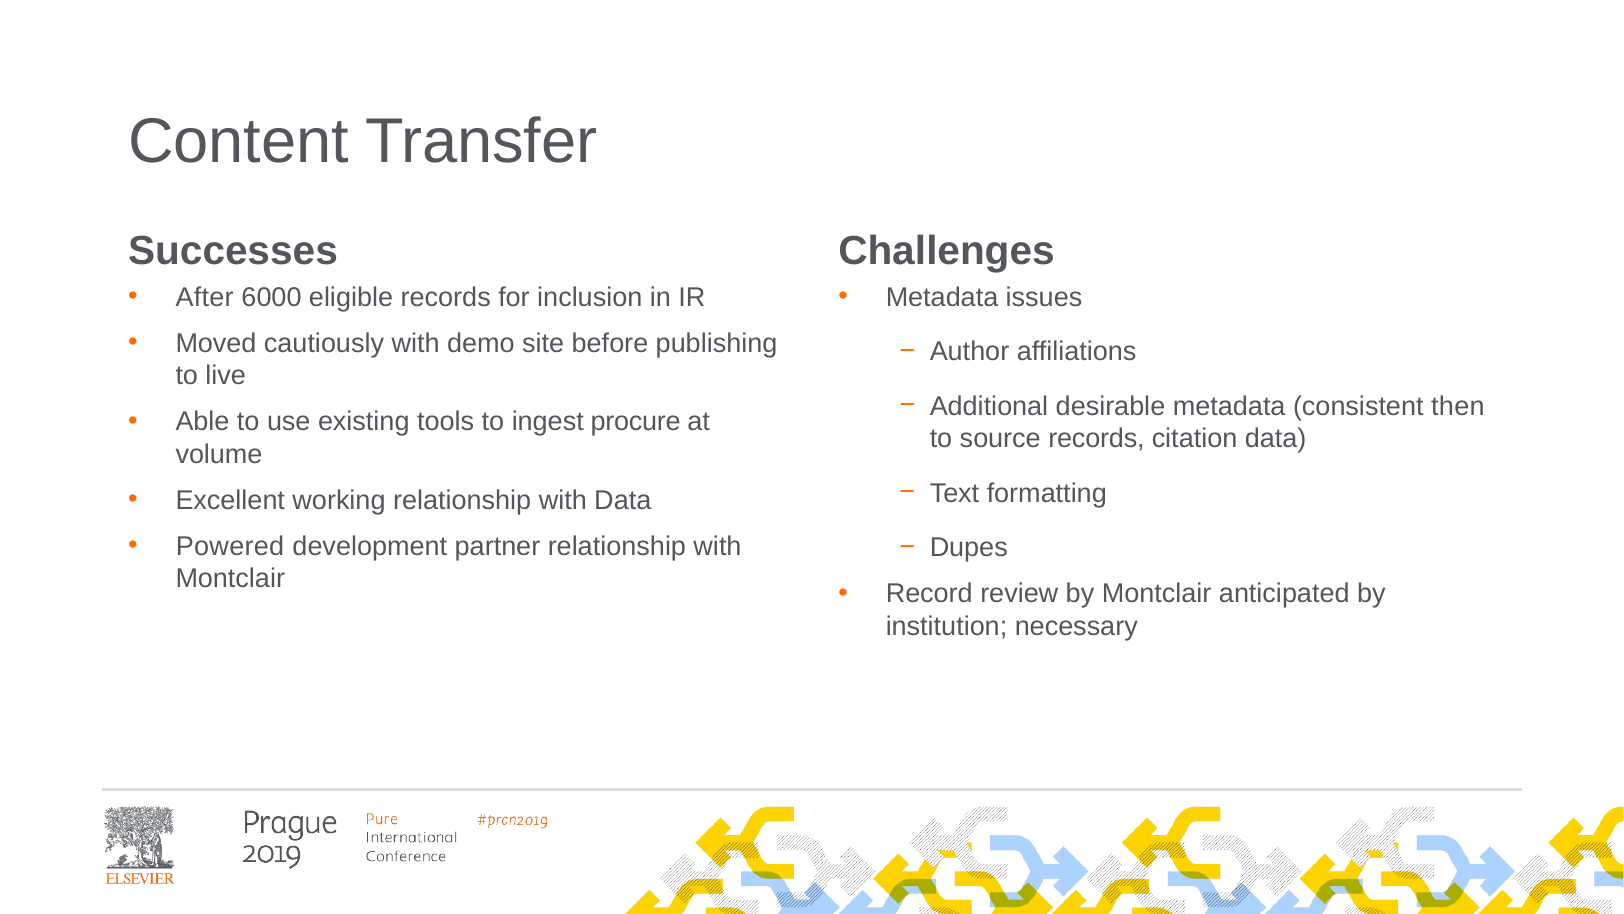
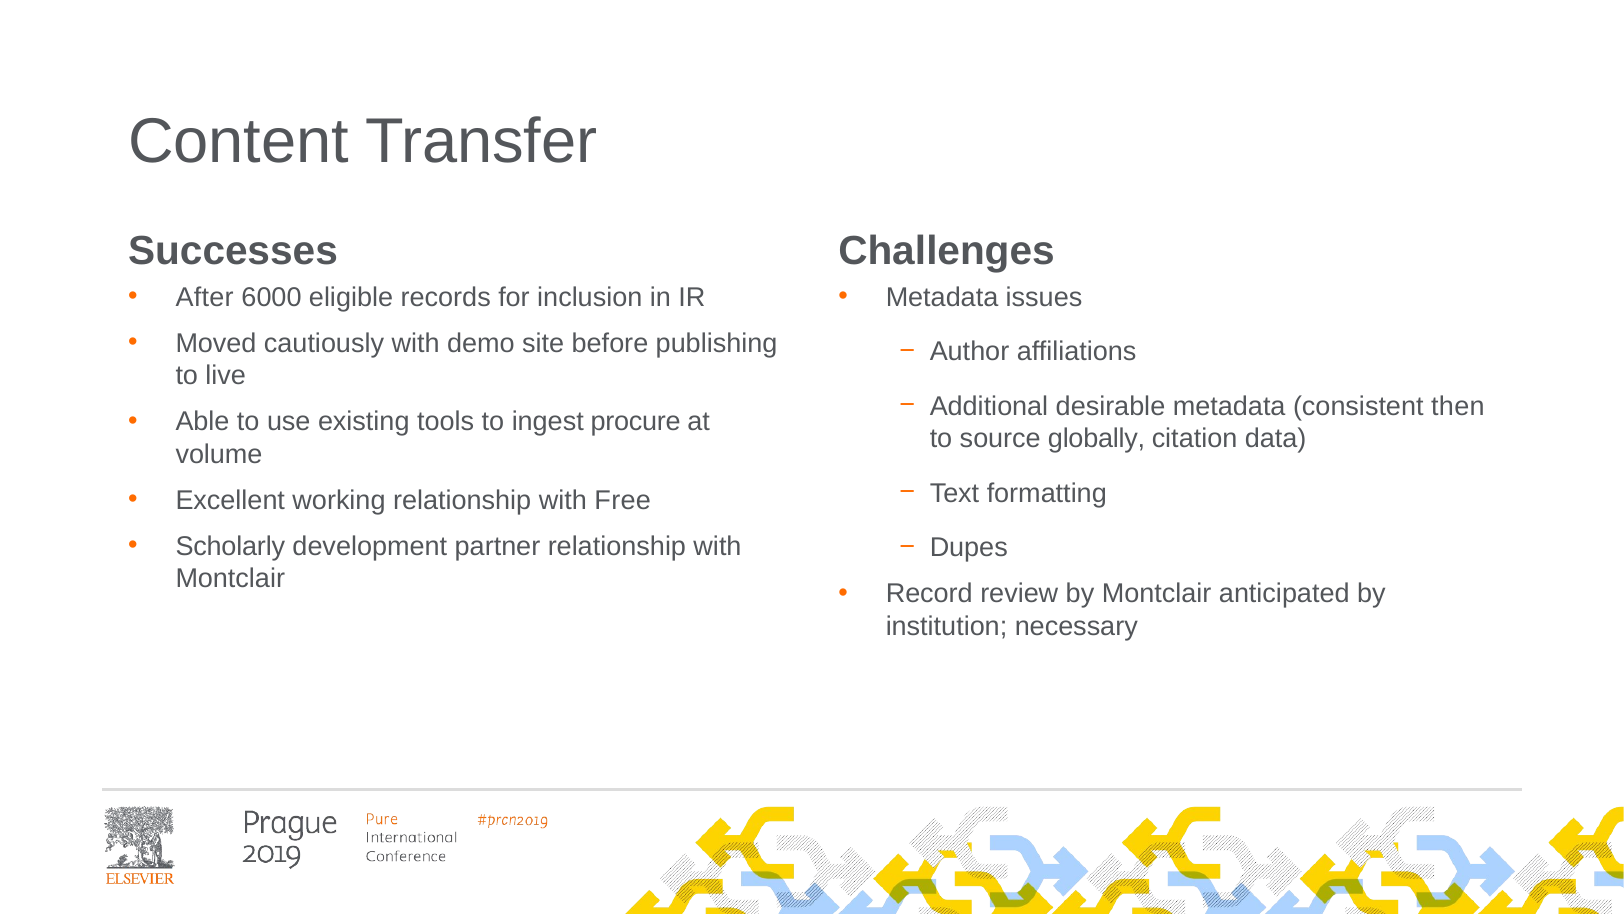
source records: records -> globally
with Data: Data -> Free
Powered: Powered -> Scholarly
